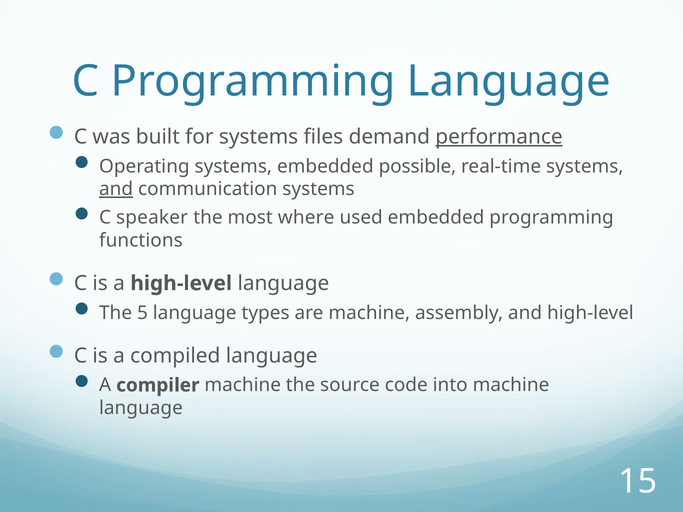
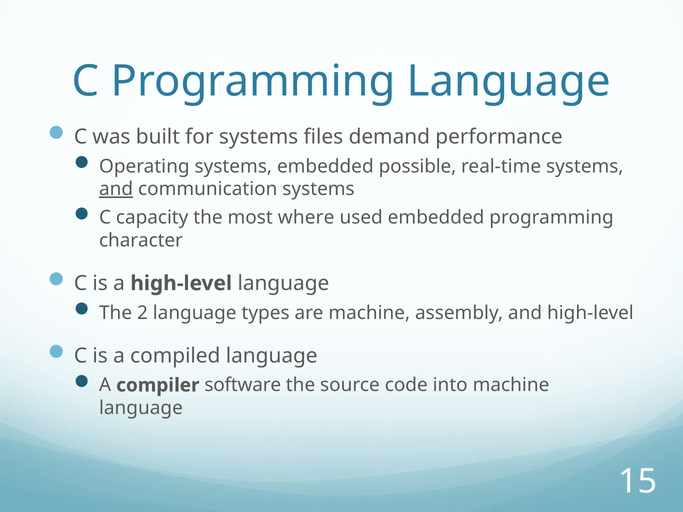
performance underline: present -> none
speaker: speaker -> capacity
functions: functions -> character
5: 5 -> 2
compiler machine: machine -> software
